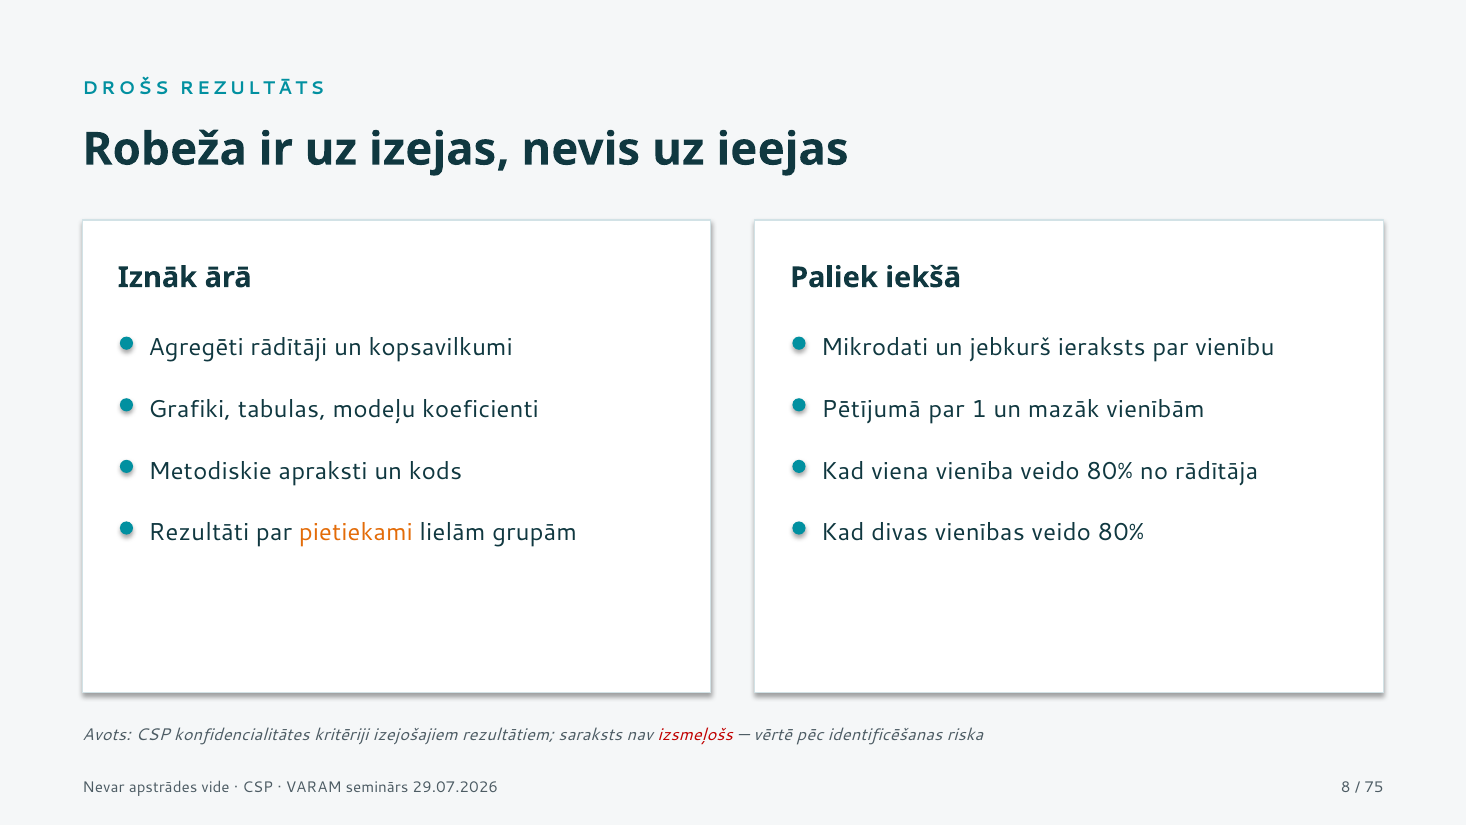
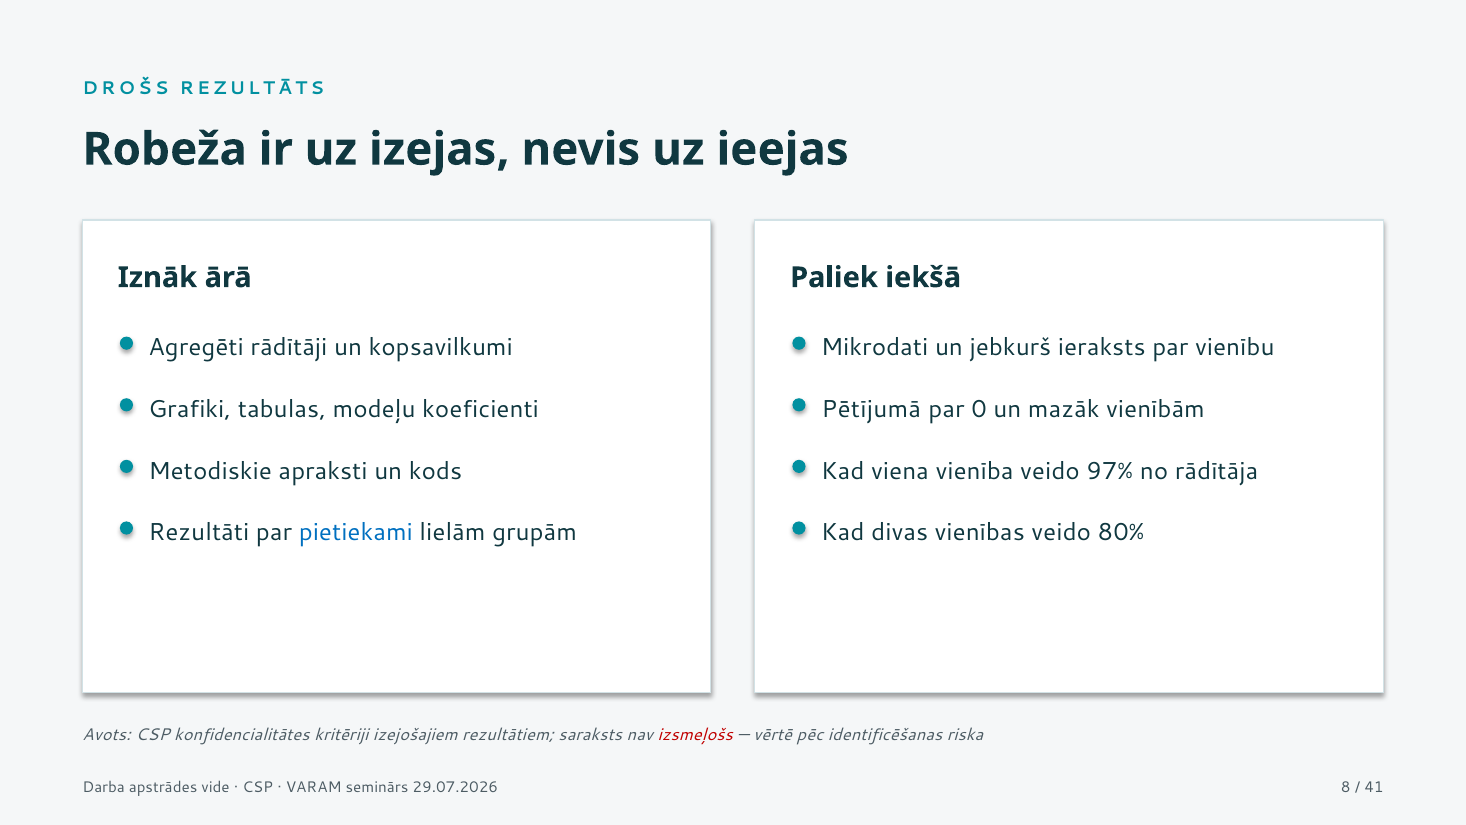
1: 1 -> 0
vienība veido 80%: 80% -> 97%
pietiekami colour: orange -> blue
Nevar: Nevar -> Darba
75: 75 -> 41
